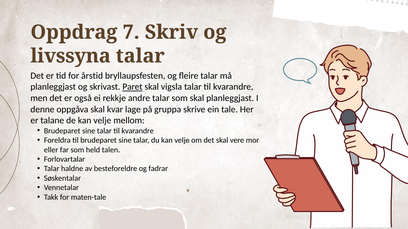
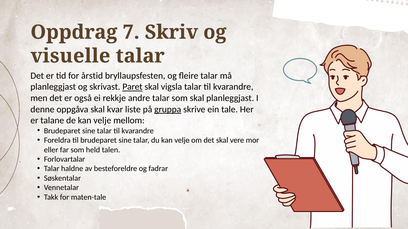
livssyna: livssyna -> visuelle
lage: lage -> liste
gruppa underline: none -> present
